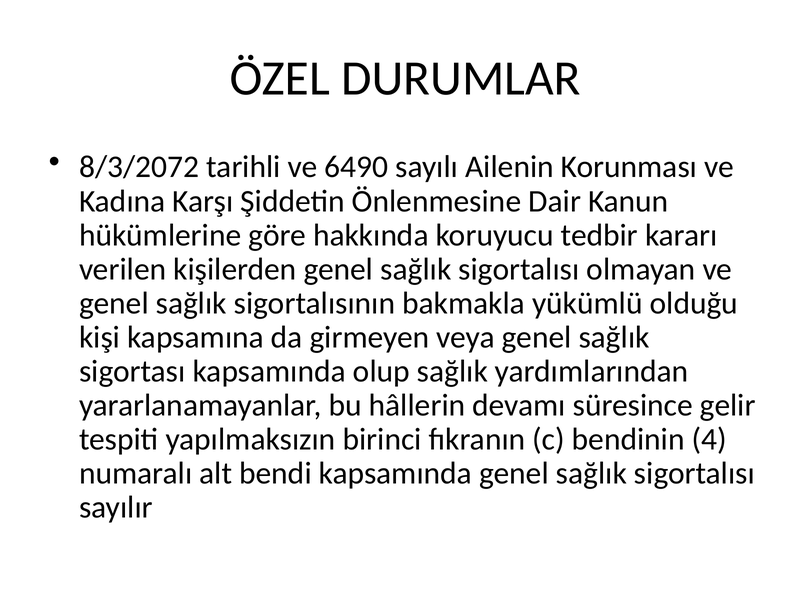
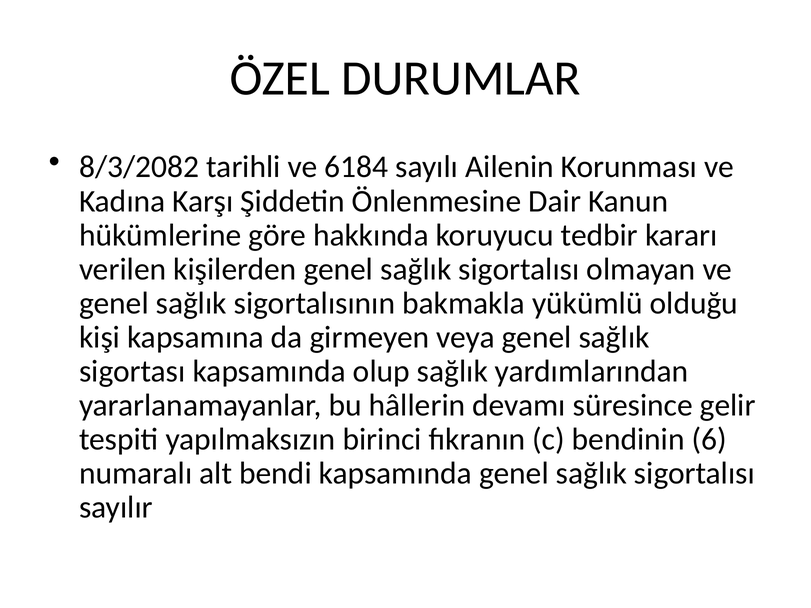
8/3/2072: 8/3/2072 -> 8/3/2082
6490: 6490 -> 6184
4: 4 -> 6
